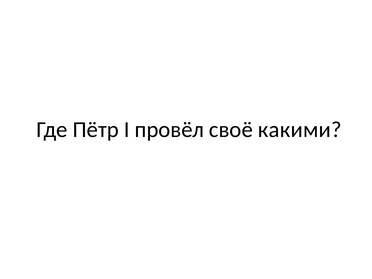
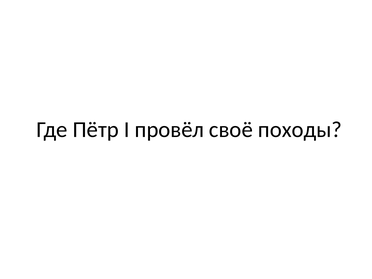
какими: какими -> походы
